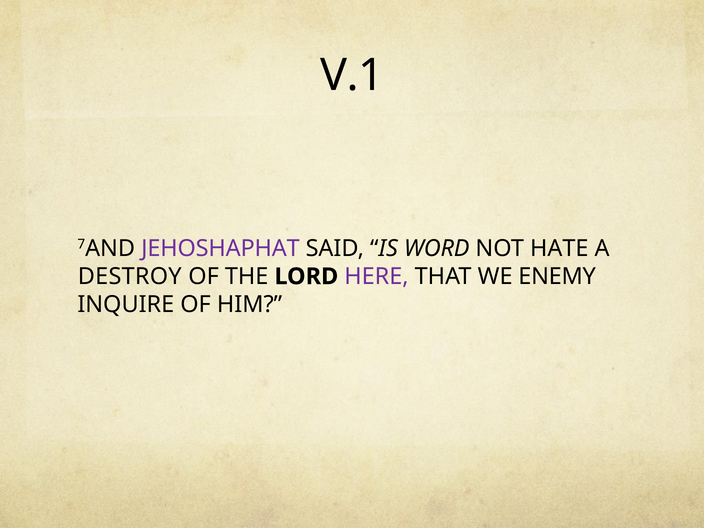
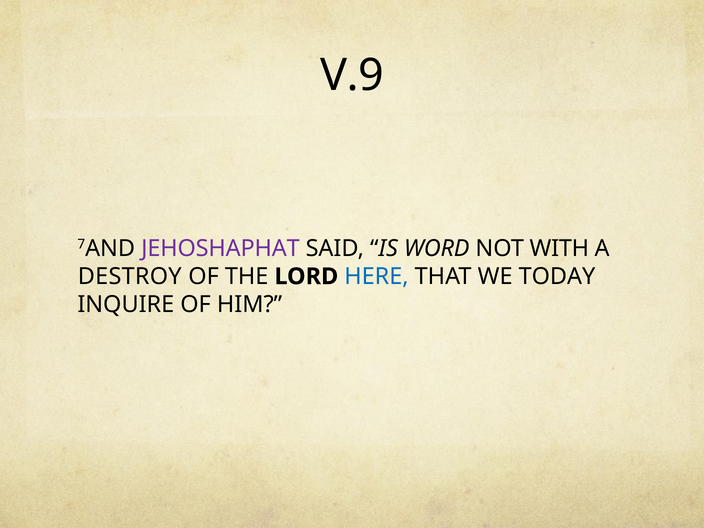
V.1: V.1 -> V.9
HATE: HATE -> WITH
HERE colour: purple -> blue
ENEMY: ENEMY -> TODAY
